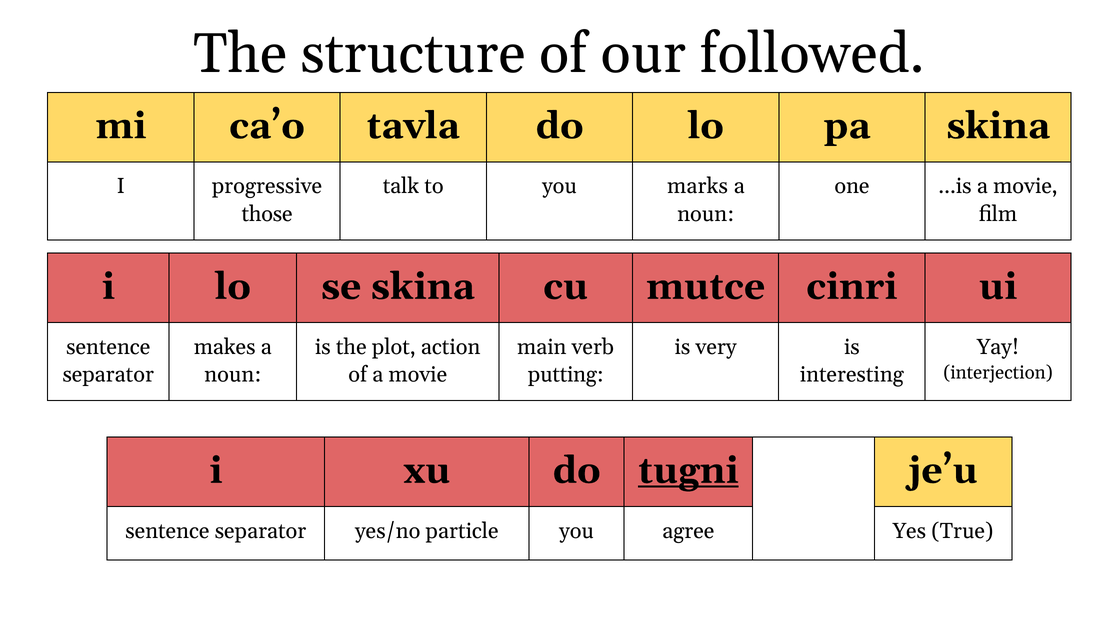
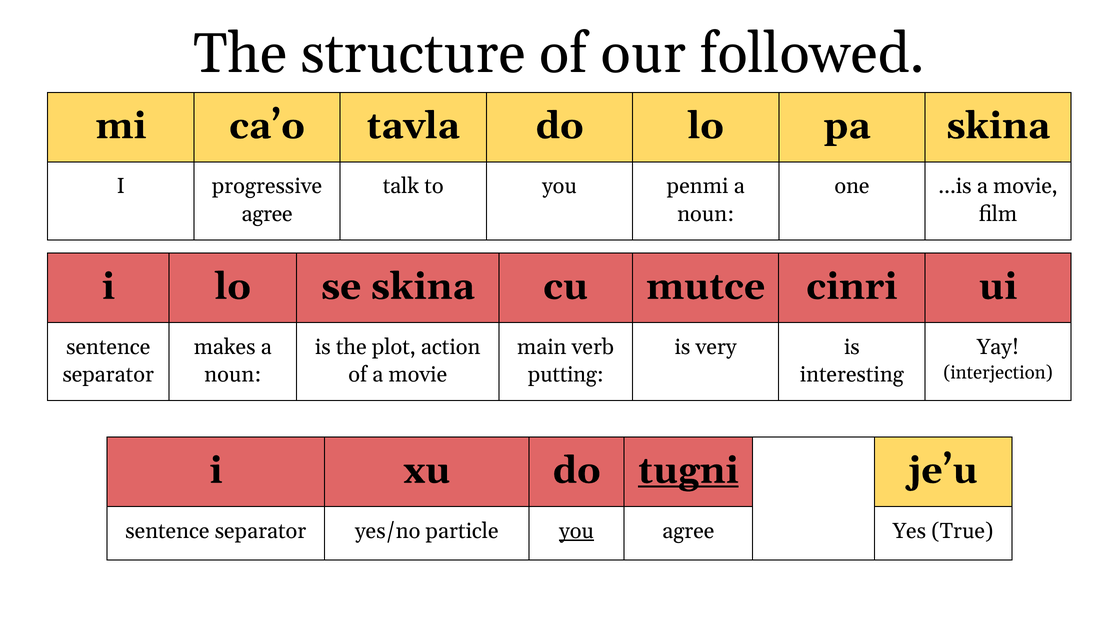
marks: marks -> penmi
those at (267, 214): those -> agree
you at (577, 531) underline: none -> present
